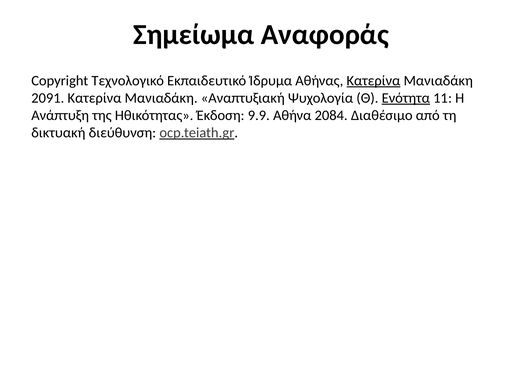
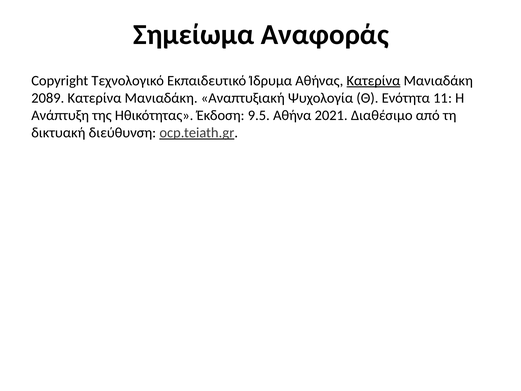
2091: 2091 -> 2089
Ενότητα underline: present -> none
9.9: 9.9 -> 9.5
2084: 2084 -> 2021
